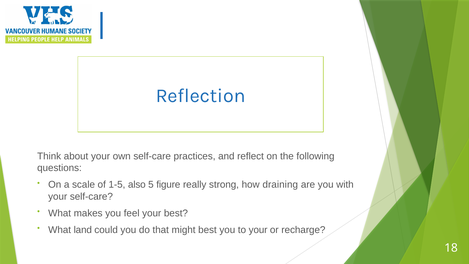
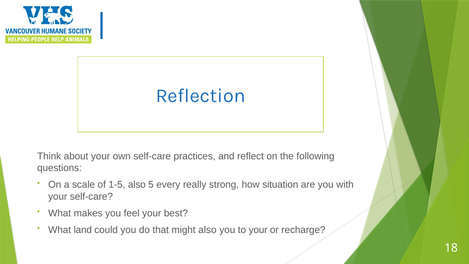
figure: figure -> every
draining: draining -> situation
might best: best -> also
